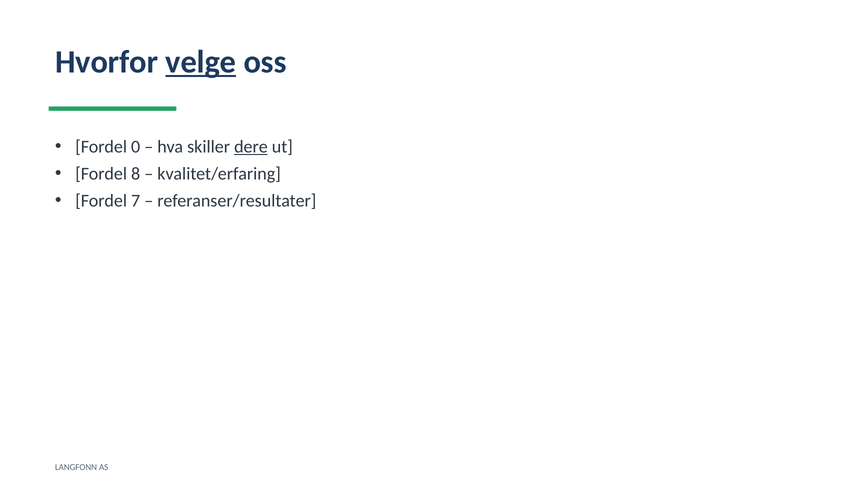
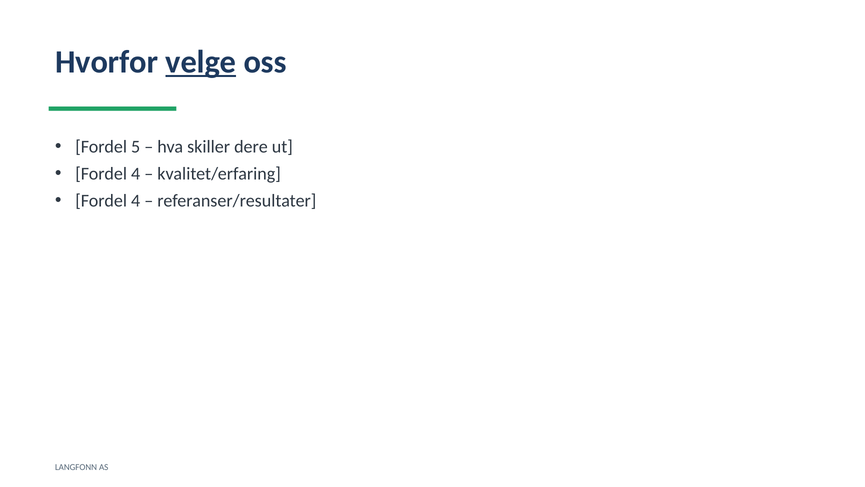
0: 0 -> 5
dere underline: present -> none
8 at (136, 174): 8 -> 4
7 at (136, 201): 7 -> 4
